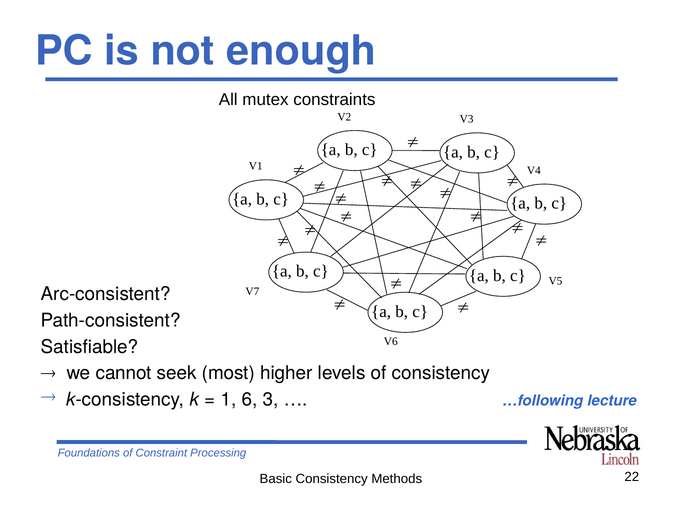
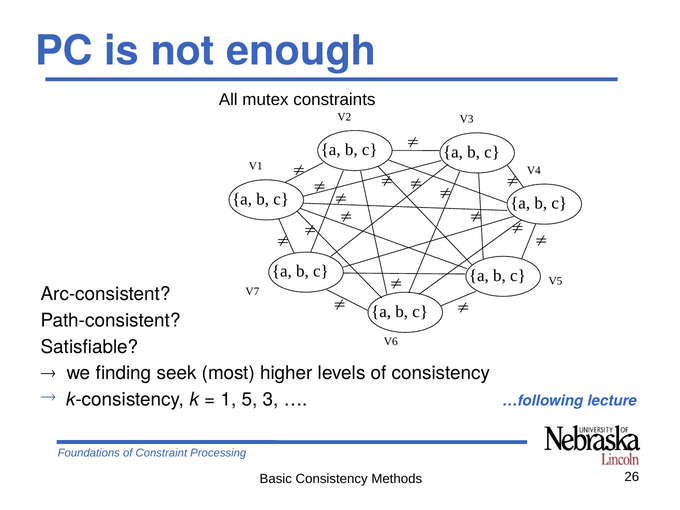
cannot: cannot -> finding
6: 6 -> 5
22: 22 -> 26
